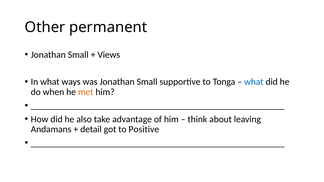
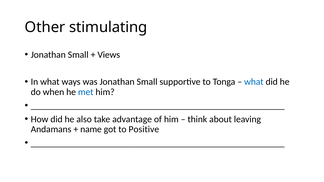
permanent: permanent -> stimulating
met colour: orange -> blue
detail: detail -> name
